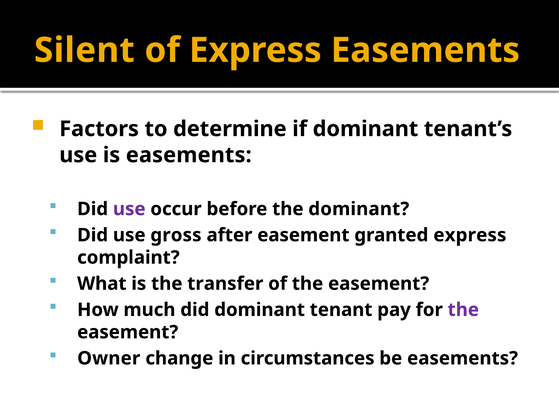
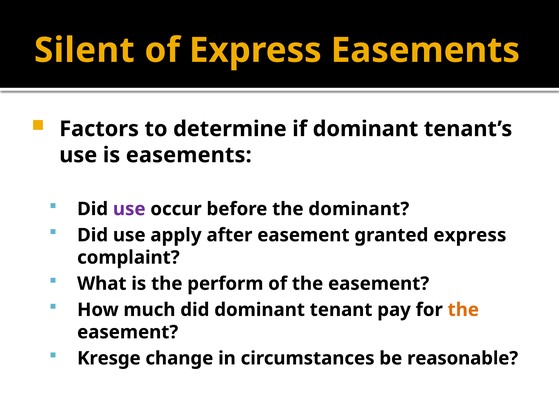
gross: gross -> apply
transfer: transfer -> perform
the at (463, 309) colour: purple -> orange
Owner: Owner -> Kresge
be easements: easements -> reasonable
